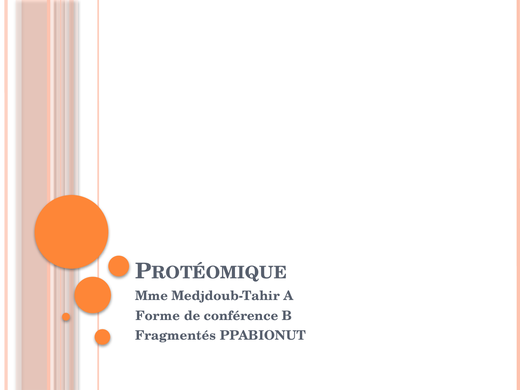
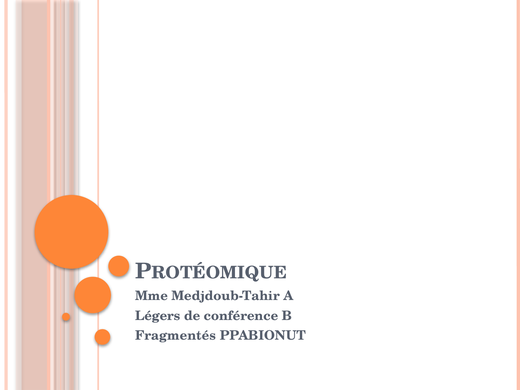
Forme: Forme -> Légers
